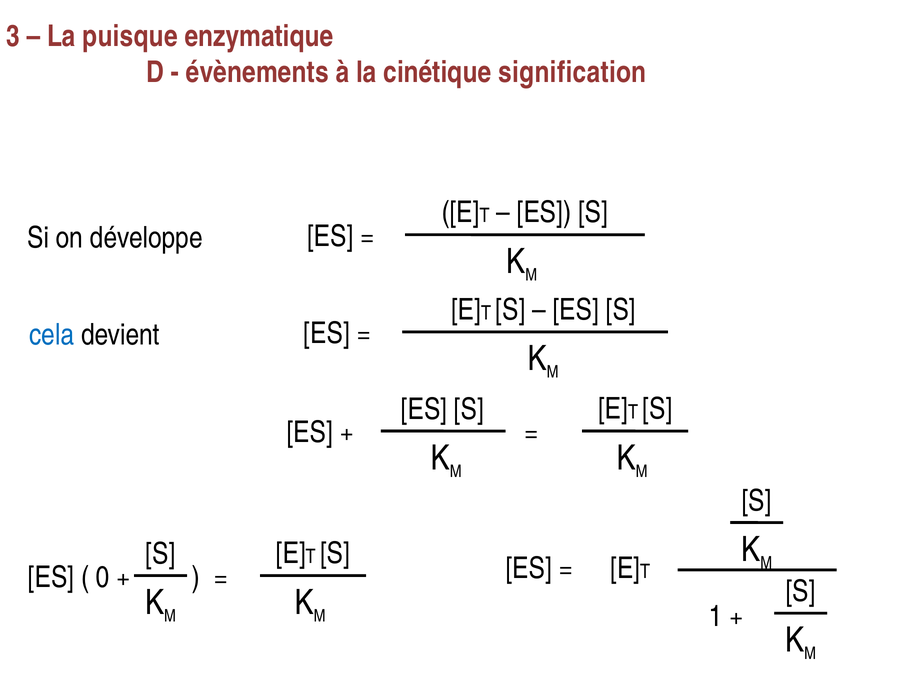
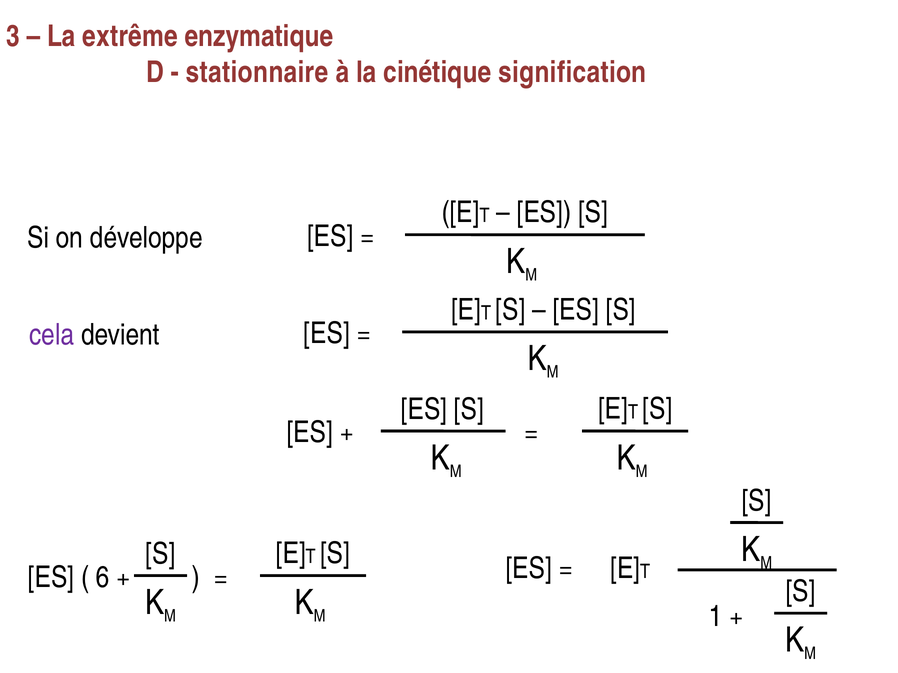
puisque: puisque -> extrême
évènements: évènements -> stationnaire
cela colour: blue -> purple
0: 0 -> 6
